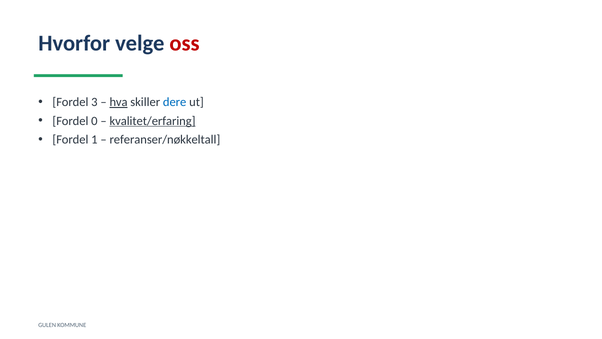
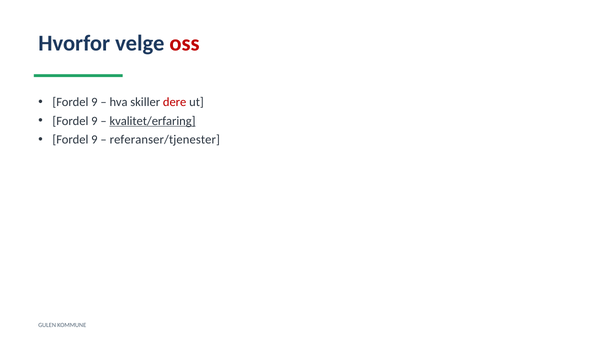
3 at (94, 102): 3 -> 9
hva underline: present -> none
dere colour: blue -> red
0 at (94, 121): 0 -> 9
1 at (94, 140): 1 -> 9
referanser/nøkkeltall: referanser/nøkkeltall -> referanser/tjenester
